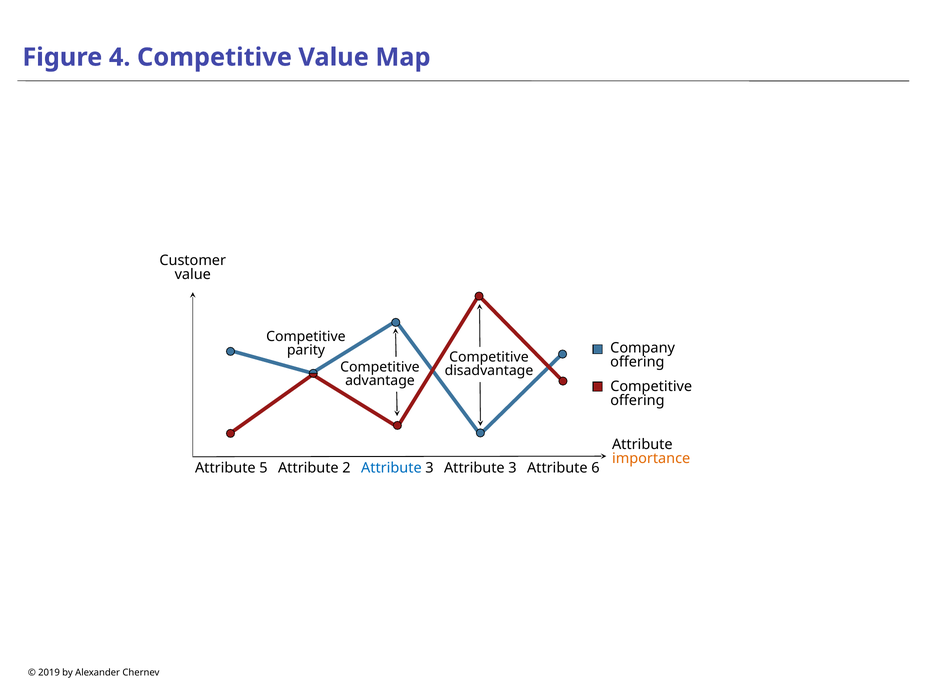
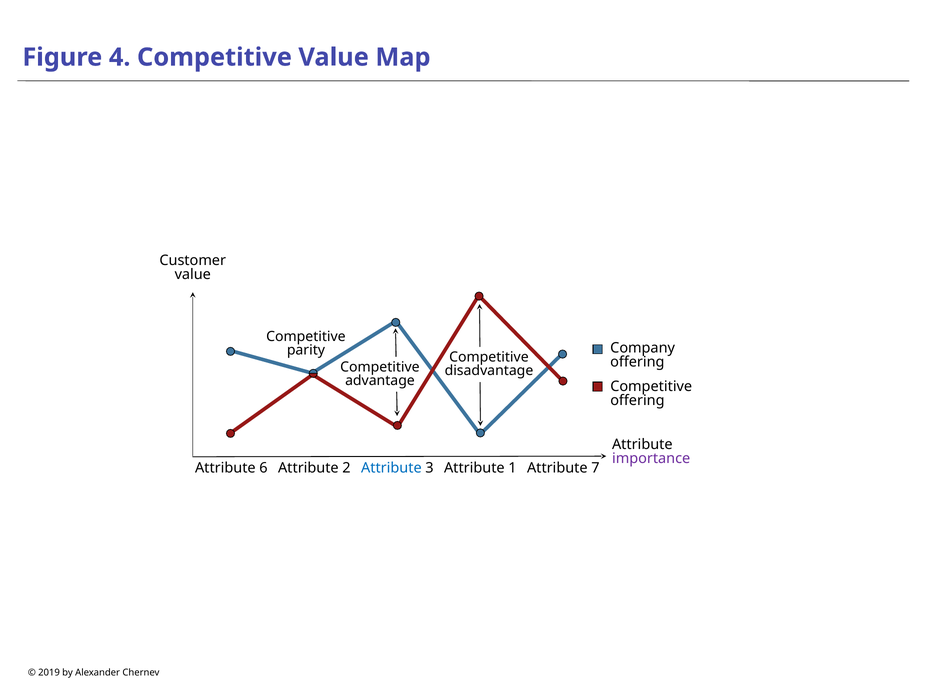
importance colour: orange -> purple
5: 5 -> 6
3 Attribute 3: 3 -> 1
6: 6 -> 7
